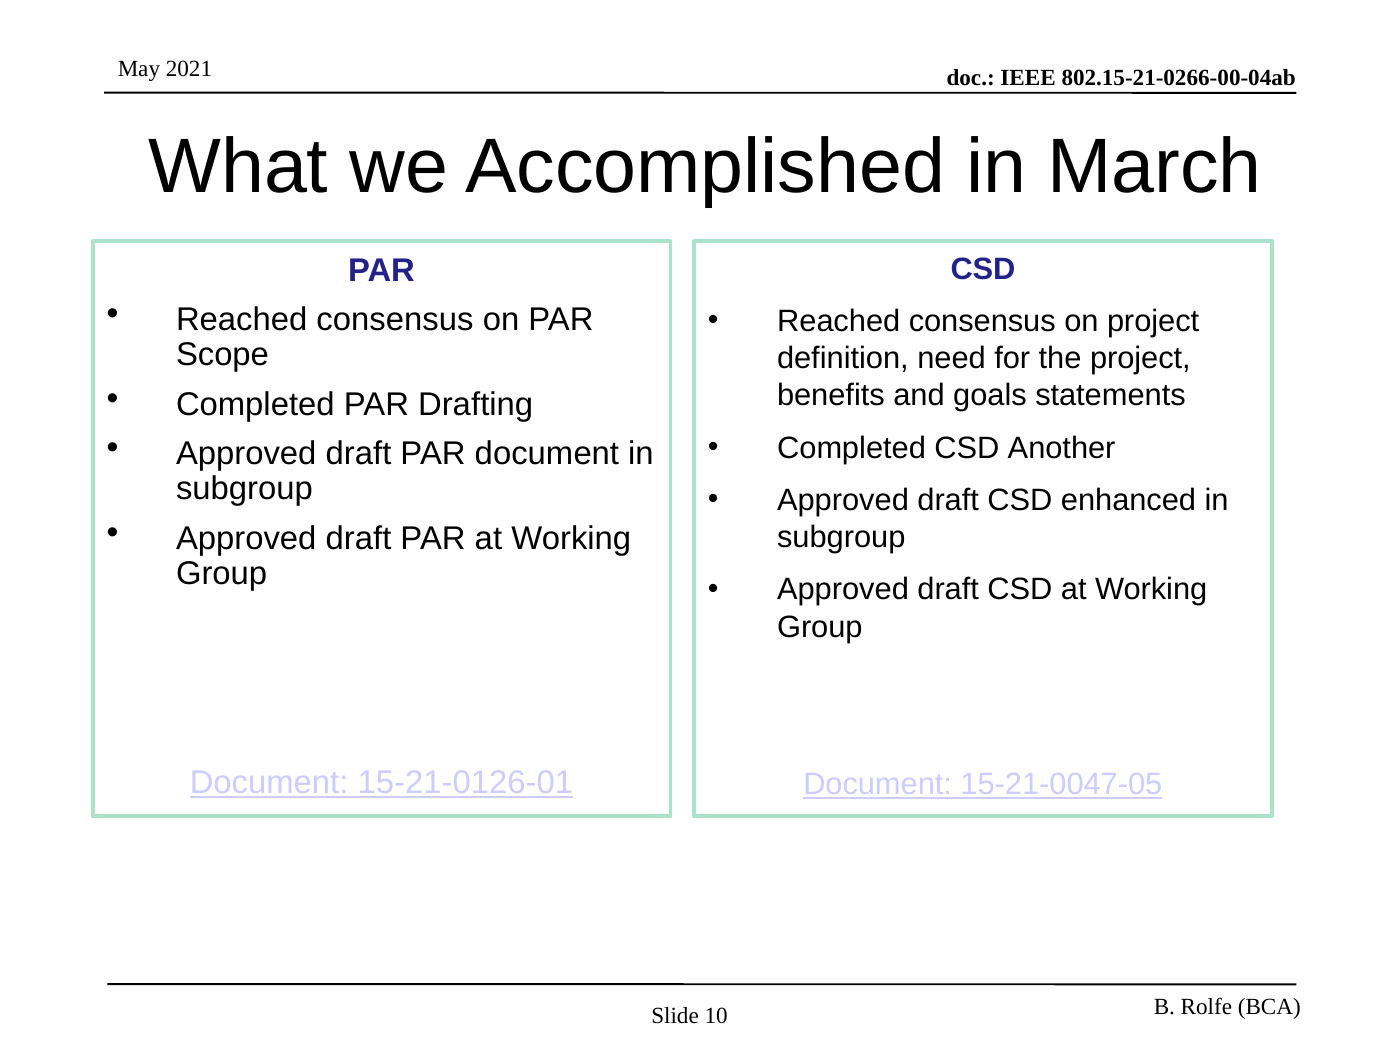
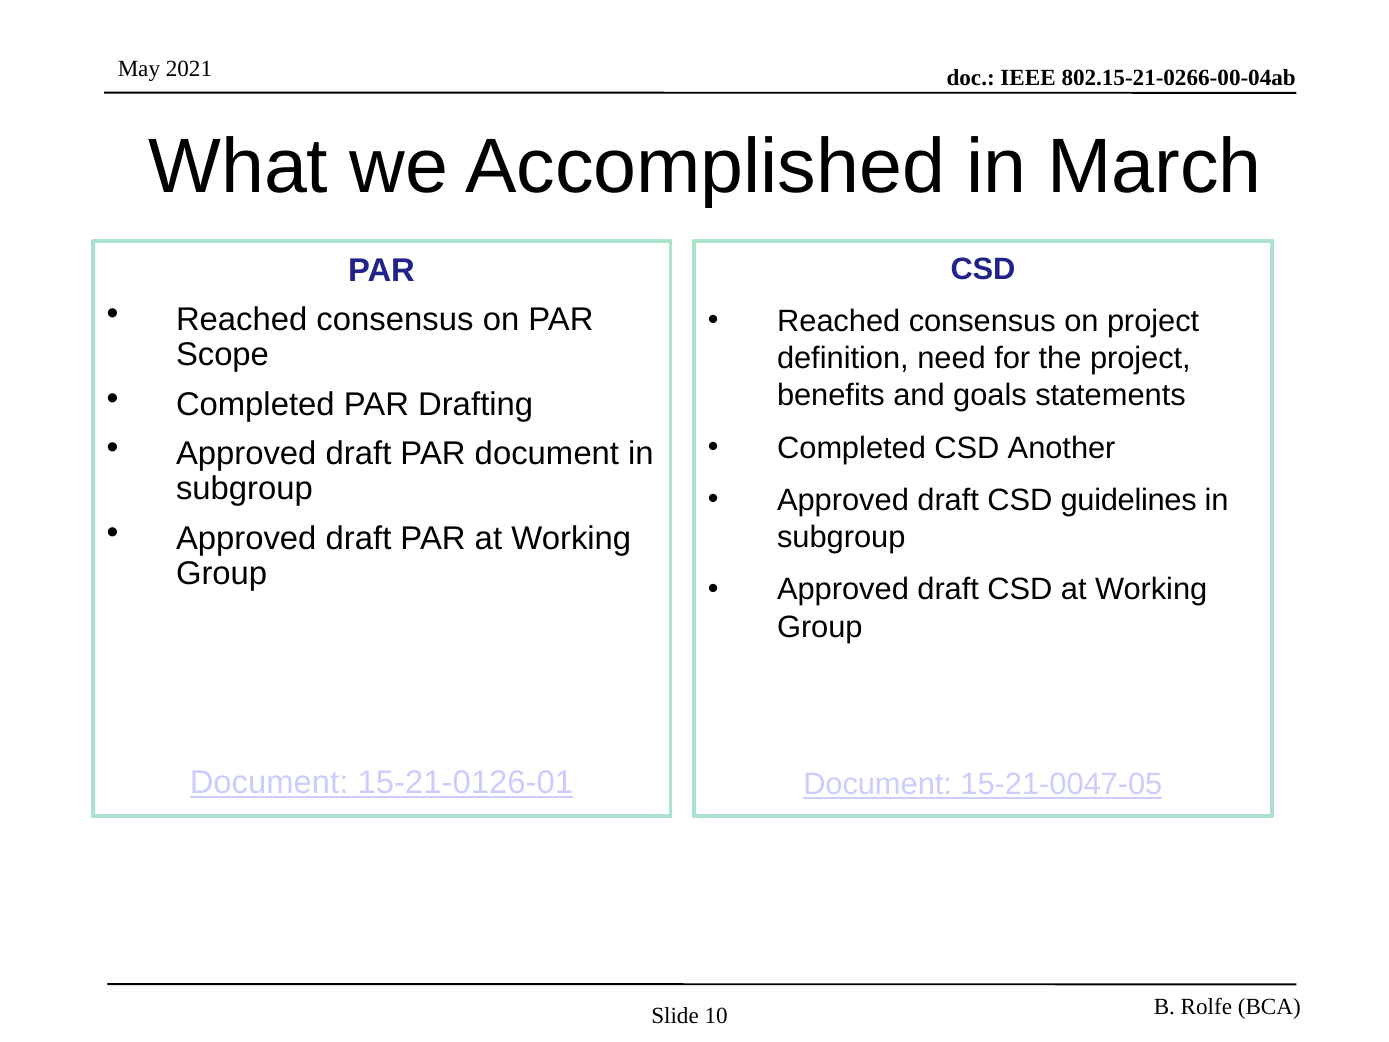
enhanced: enhanced -> guidelines
